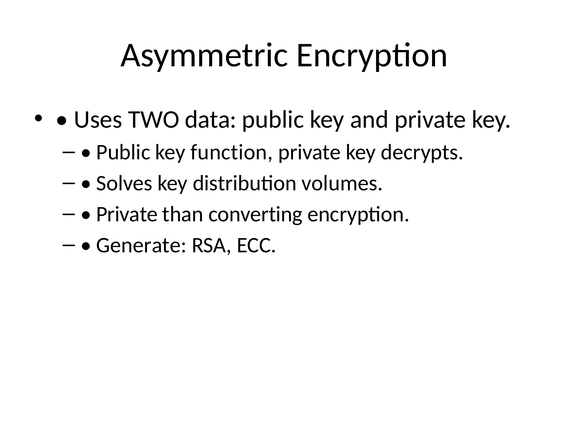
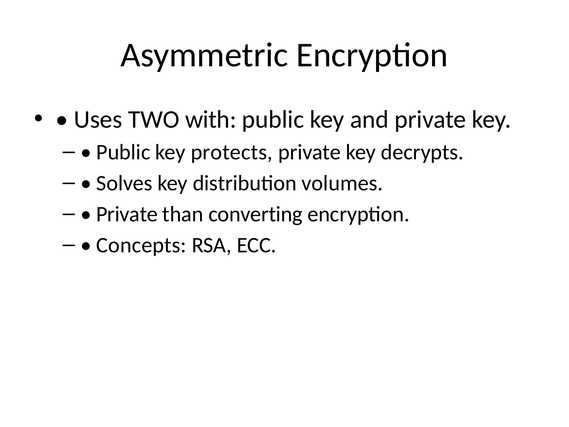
data: data -> with
function: function -> protects
Generate: Generate -> Concepts
